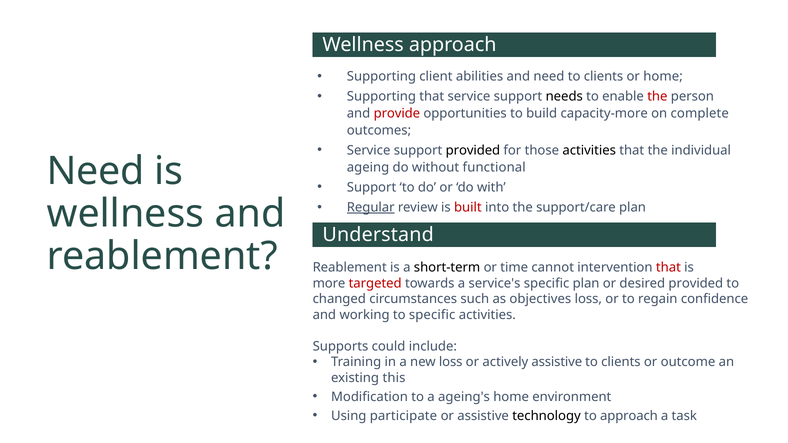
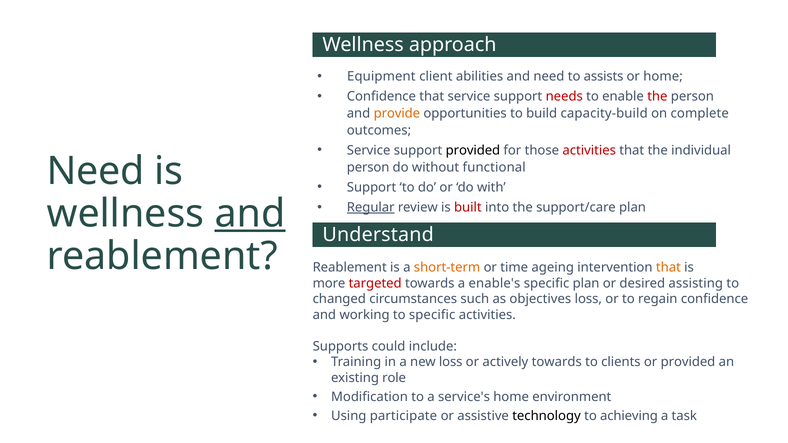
Supporting at (381, 77): Supporting -> Equipment
need to clients: clients -> assists
Supporting at (381, 97): Supporting -> Confidence
needs colour: black -> red
provide colour: red -> orange
capacity-more: capacity-more -> capacity-build
activities at (589, 150) colour: black -> red
ageing at (368, 167): ageing -> person
and at (250, 214) underline: none -> present
short-term colour: black -> orange
cannot: cannot -> ageing
that at (668, 268) colour: red -> orange
service's: service's -> enable's
desired provided: provided -> assisting
actively assistive: assistive -> towards
or outcome: outcome -> provided
this: this -> role
ageing's: ageing's -> service's
to approach: approach -> achieving
